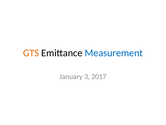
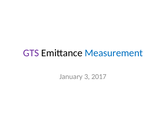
GTS colour: orange -> purple
